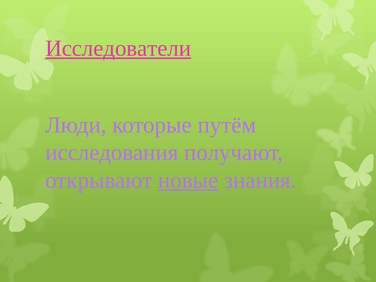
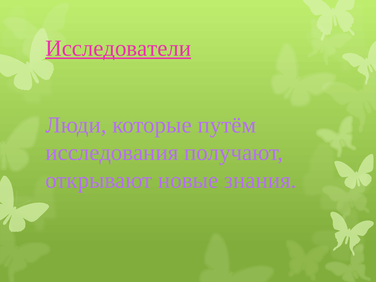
новые underline: present -> none
